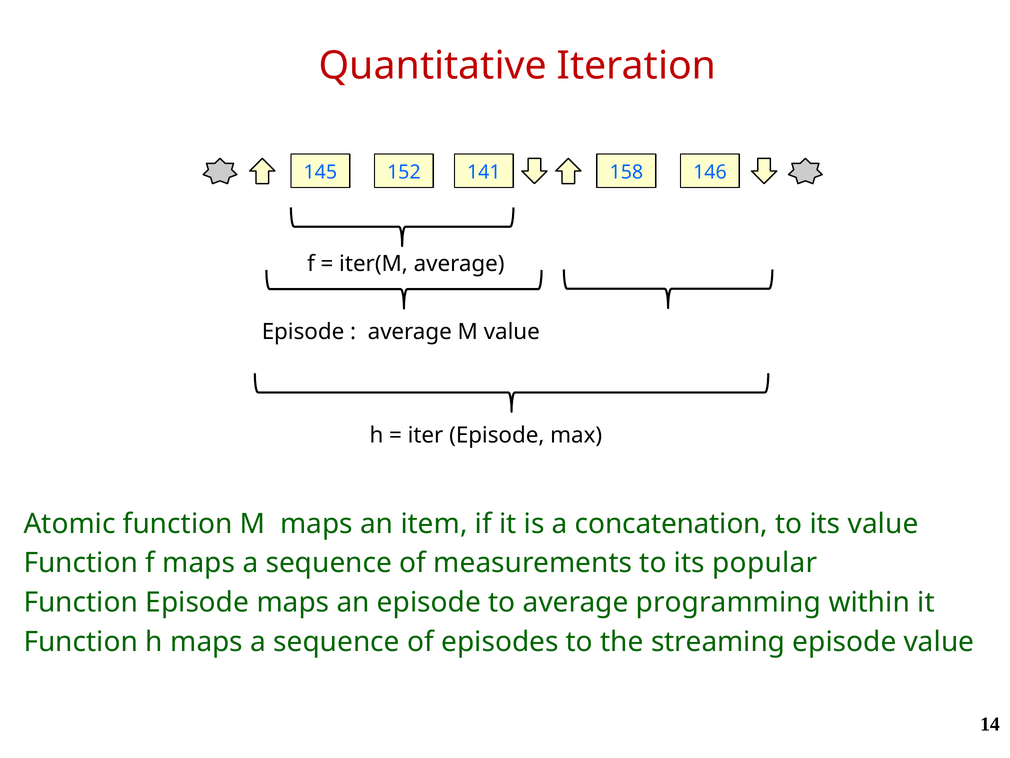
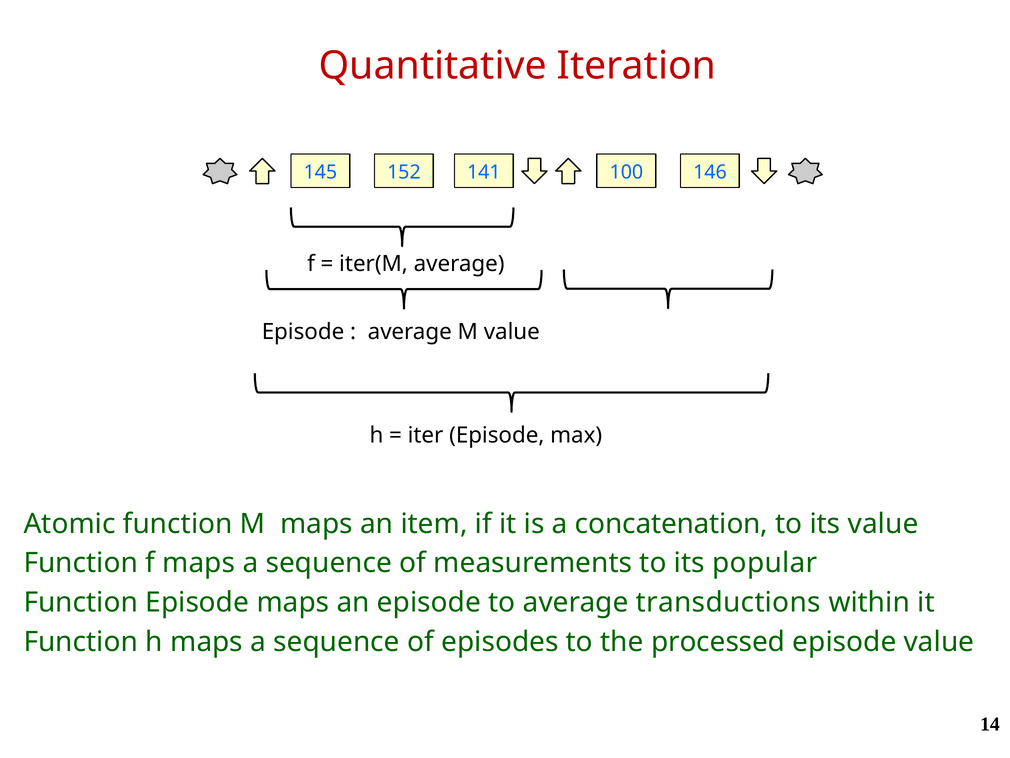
158: 158 -> 100
programming: programming -> transductions
streaming: streaming -> processed
